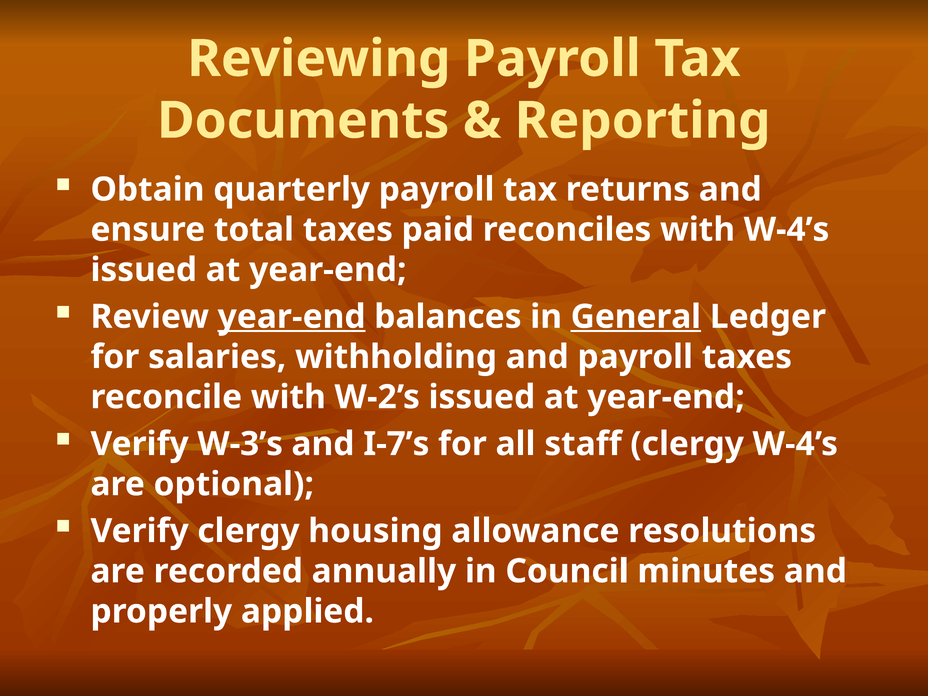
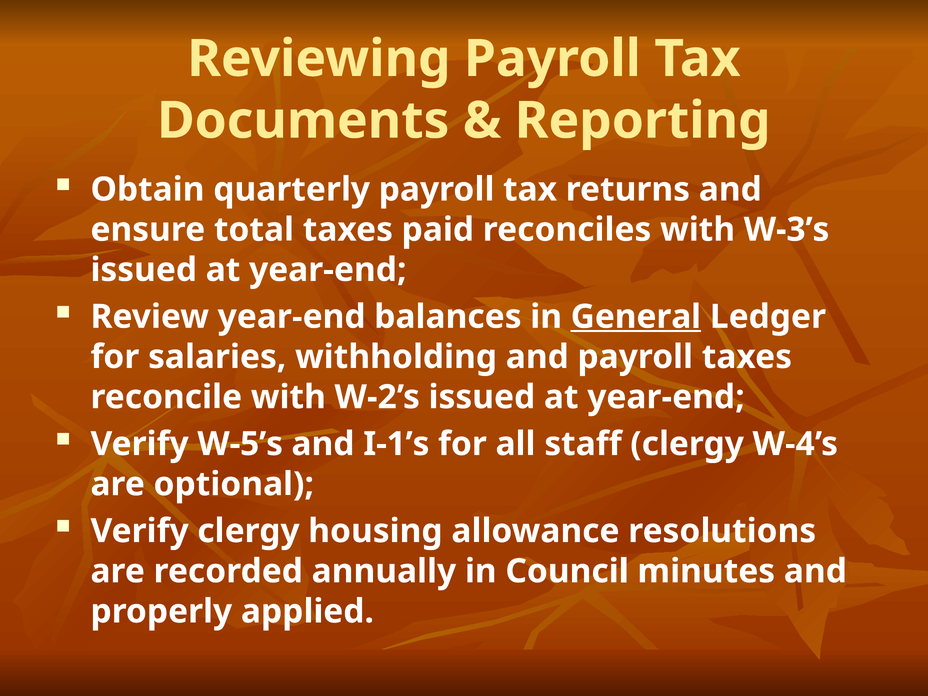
with W-4’s: W-4’s -> W-3’s
year-end at (292, 317) underline: present -> none
W-3’s: W-3’s -> W-5’s
I-7’s: I-7’s -> I-1’s
